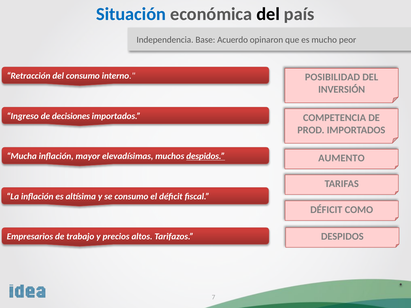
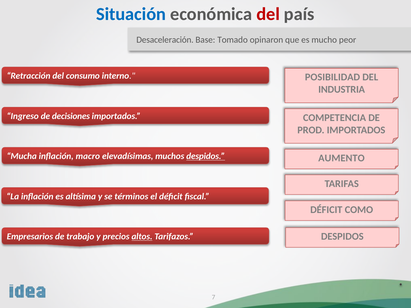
del at (268, 14) colour: black -> red
Independencia: Independencia -> Desaceleración
Acuerdo: Acuerdo -> Tomado
INVERSIÓN: INVERSIÓN -> INDUSTRIA
mayor: mayor -> macro
se consumo: consumo -> términos
altos underline: none -> present
